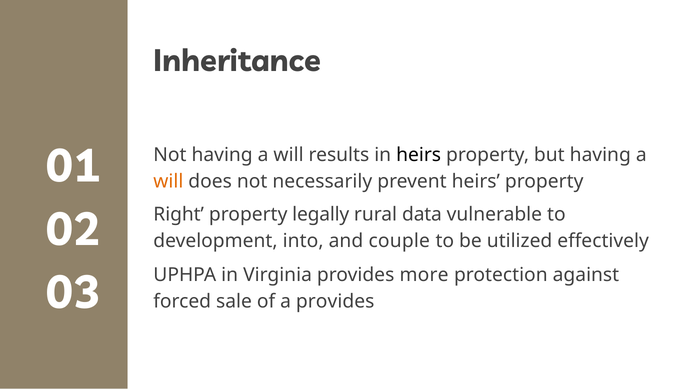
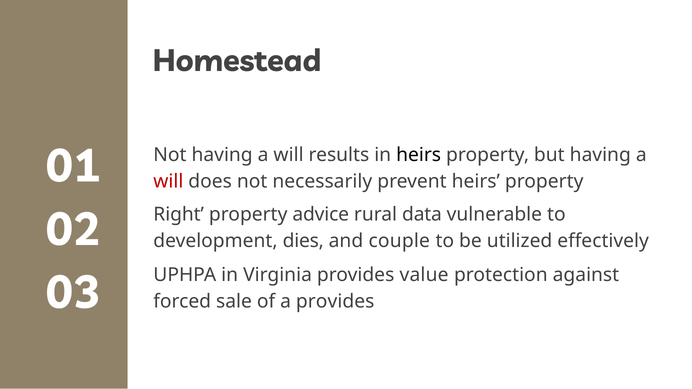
Inheritance: Inheritance -> Homestead
will at (168, 181) colour: orange -> red
legally: legally -> advice
into: into -> dies
more: more -> value
